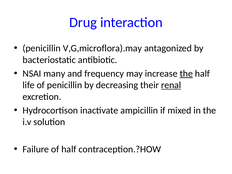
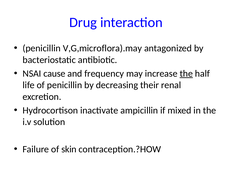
many: many -> cause
renal underline: present -> none
of half: half -> skin
